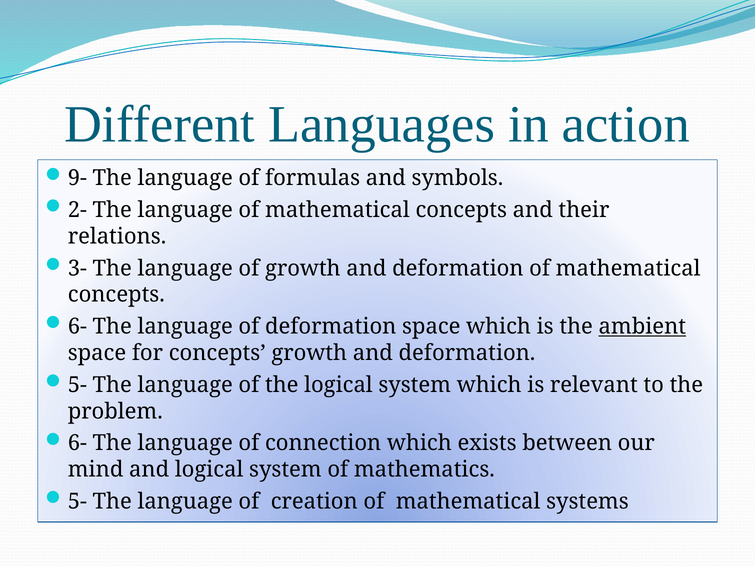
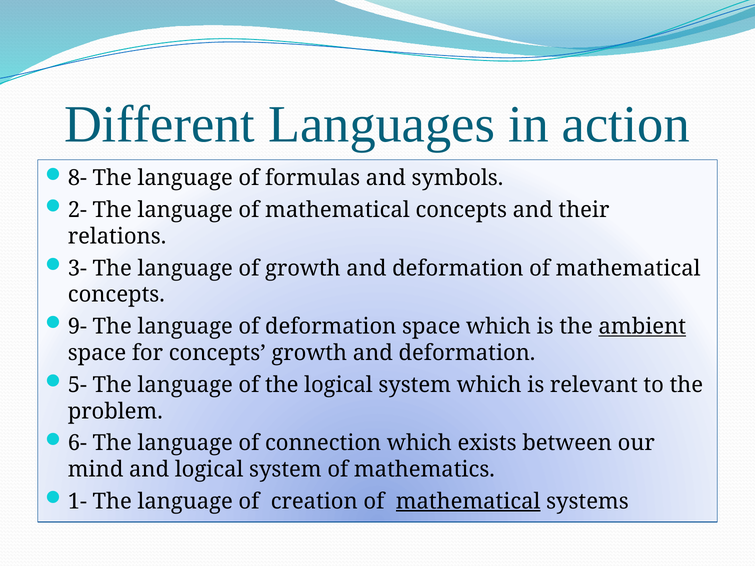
9-: 9- -> 8-
6- at (77, 327): 6- -> 9-
5- at (77, 502): 5- -> 1-
mathematical at (468, 502) underline: none -> present
